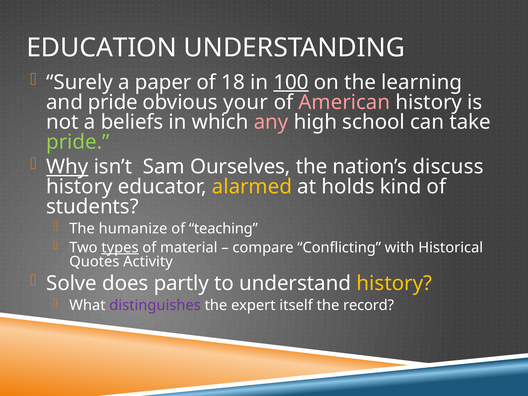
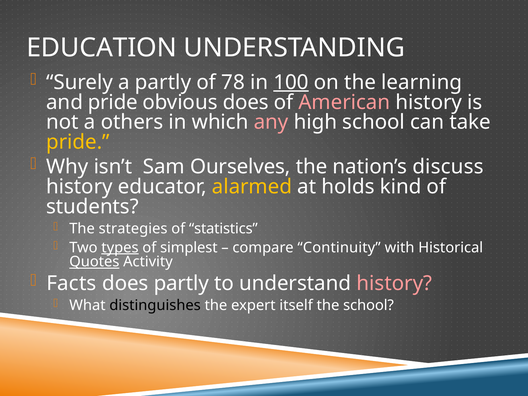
a paper: paper -> partly
18: 18 -> 78
obvious your: your -> does
beliefs: beliefs -> others
pride at (78, 142) colour: light green -> yellow
Why underline: present -> none
humanize: humanize -> strategies
teaching: teaching -> statistics
material: material -> simplest
Conflicting: Conflicting -> Continuity
Quotes underline: none -> present
Solve: Solve -> Facts
history at (394, 283) colour: yellow -> pink
distinguishes colour: purple -> black
the record: record -> school
